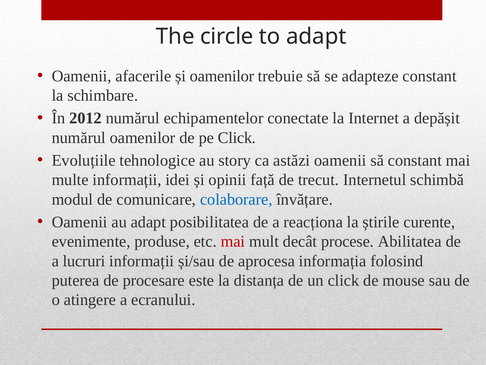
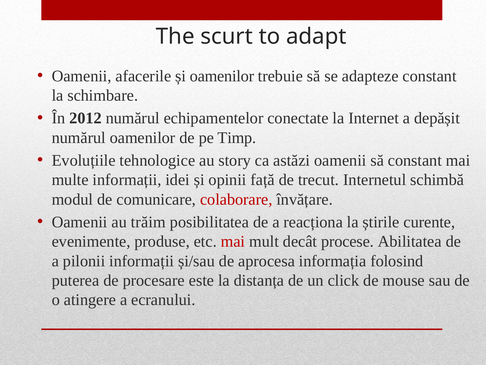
circle: circle -> scurt
pe Click: Click -> Timp
colaborare colour: blue -> red
au adapt: adapt -> trăim
lucruri: lucruri -> pilonii
